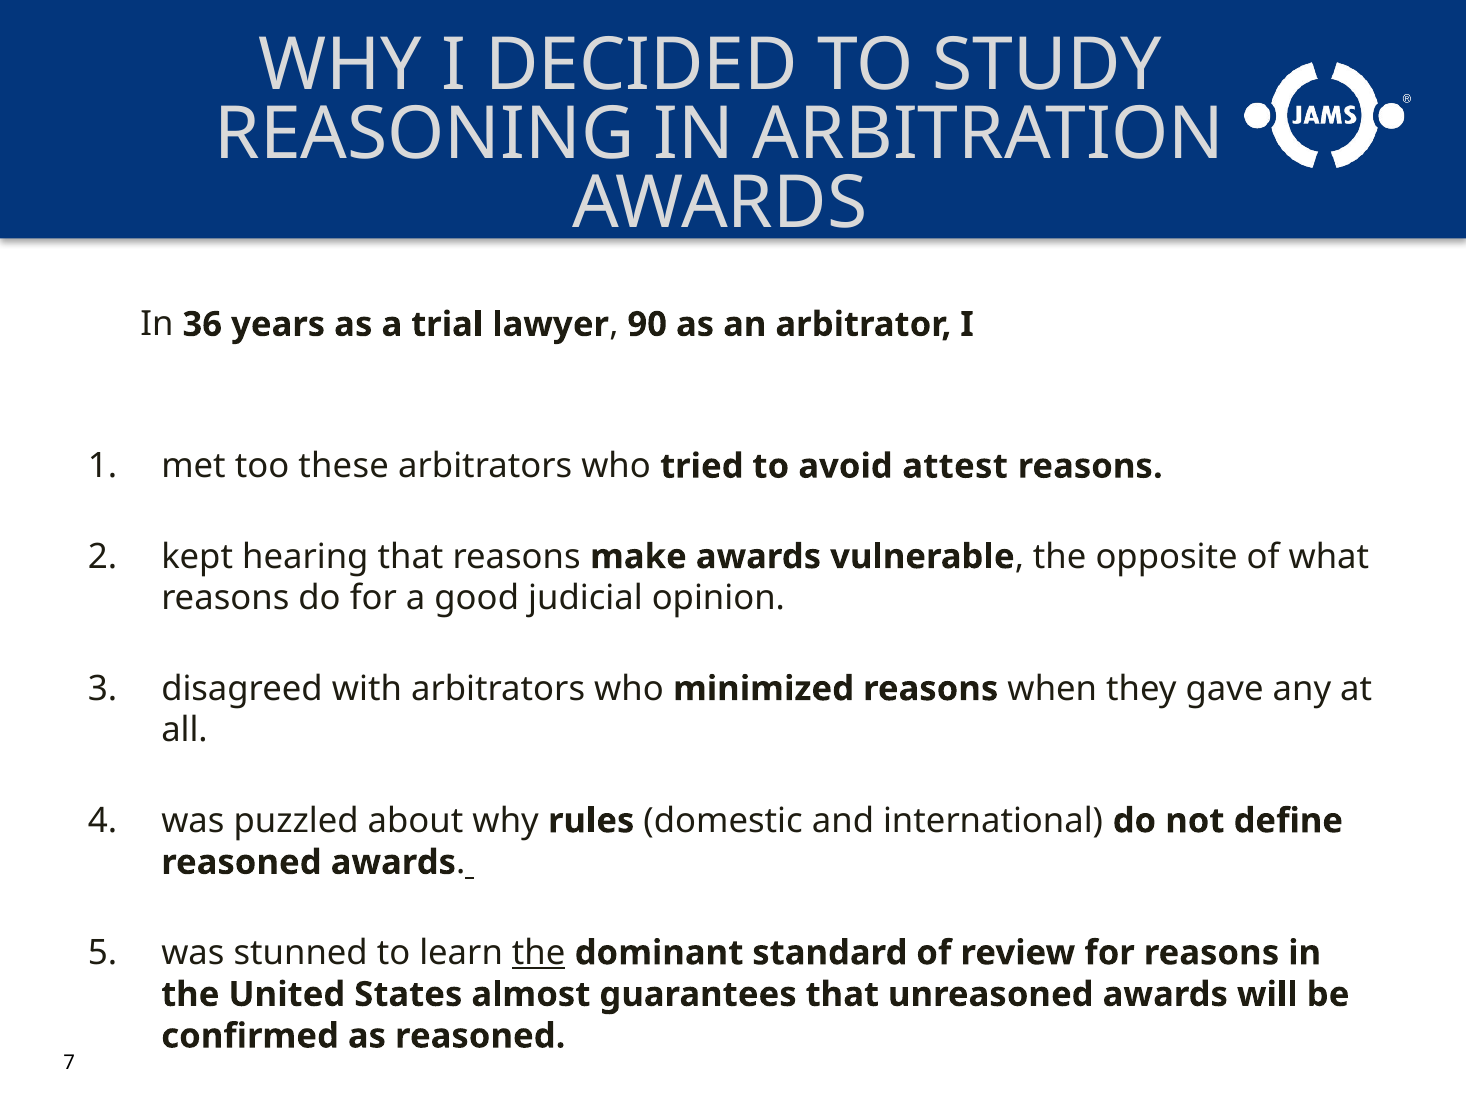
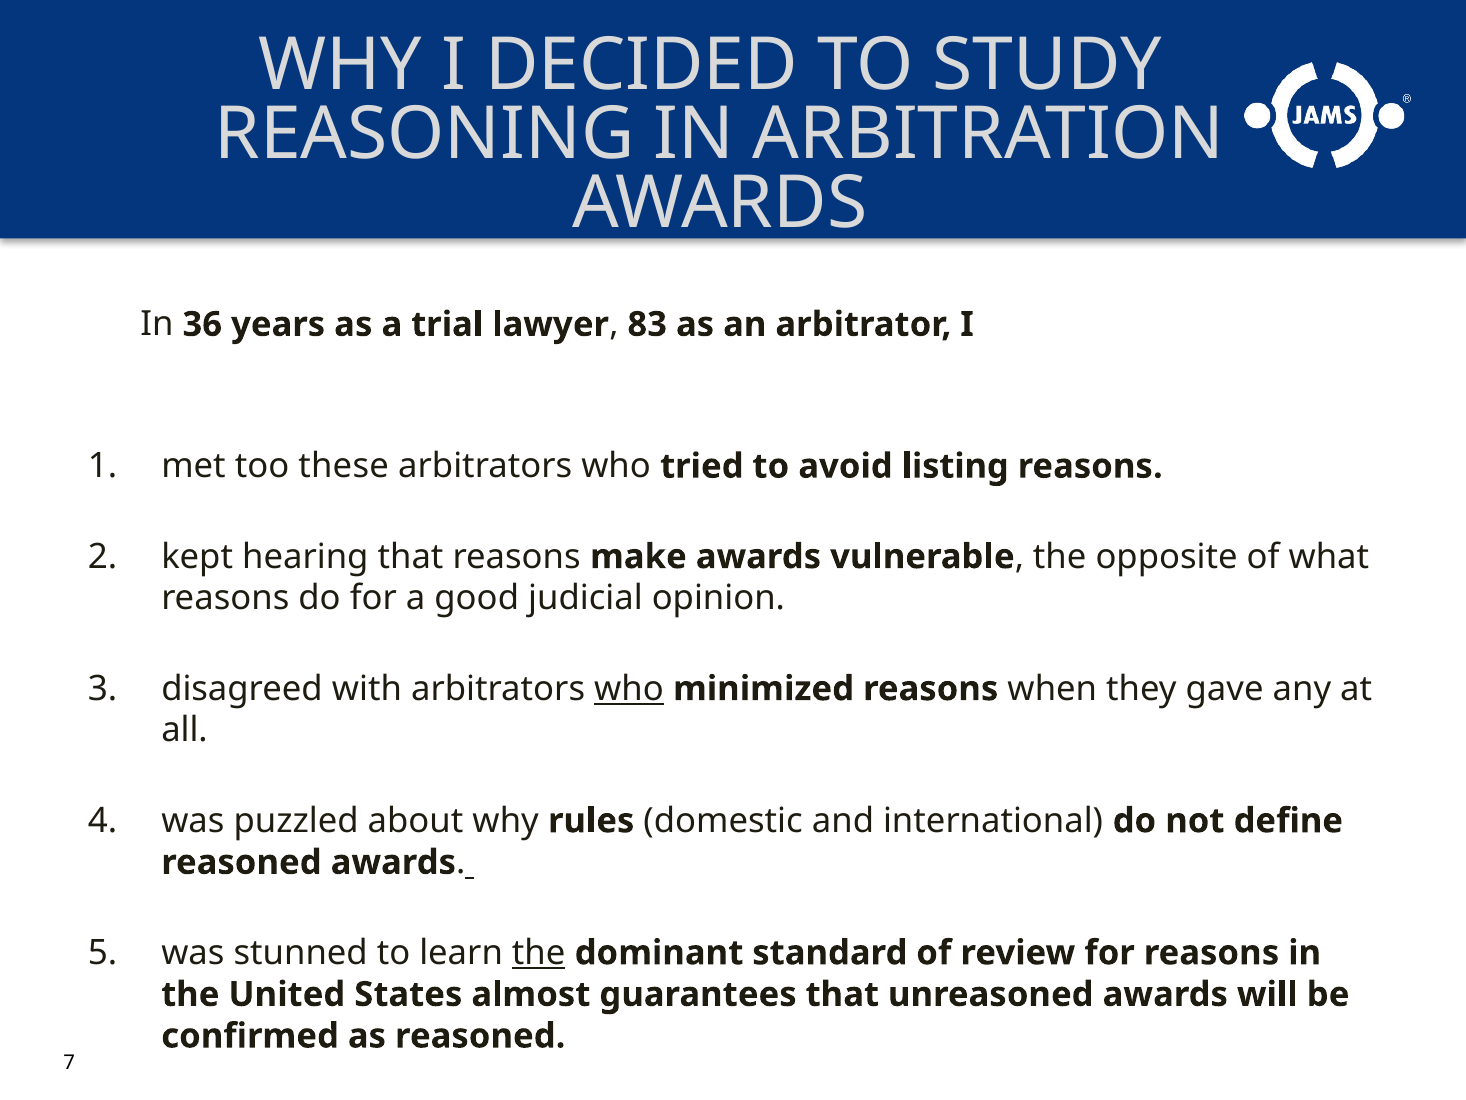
90: 90 -> 83
attest: attest -> listing
who at (629, 688) underline: none -> present
